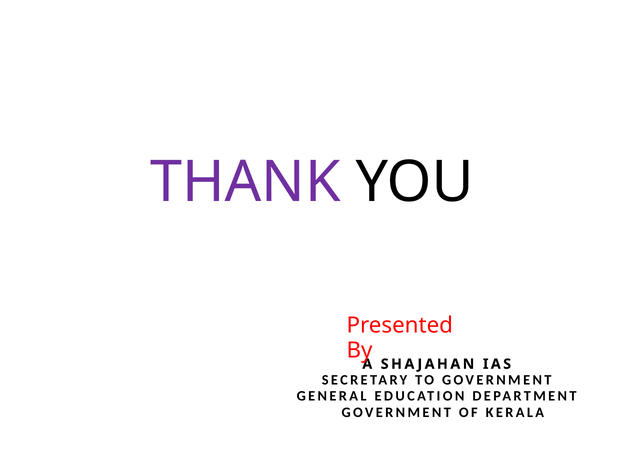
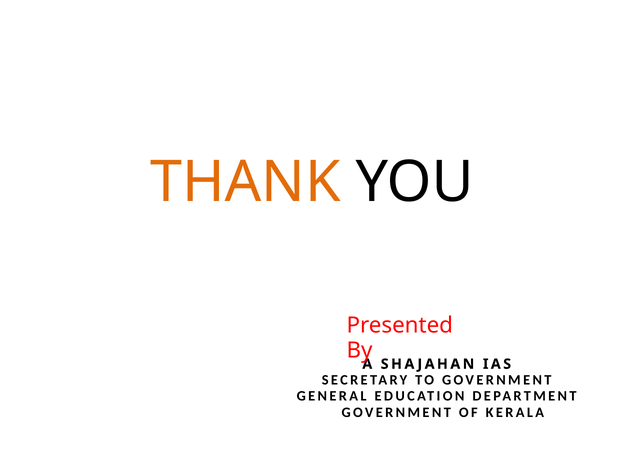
THANK colour: purple -> orange
